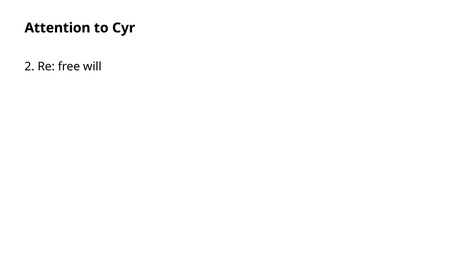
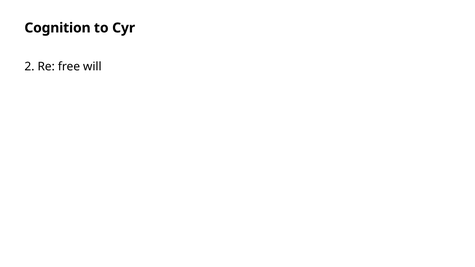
Attention: Attention -> Cognition
